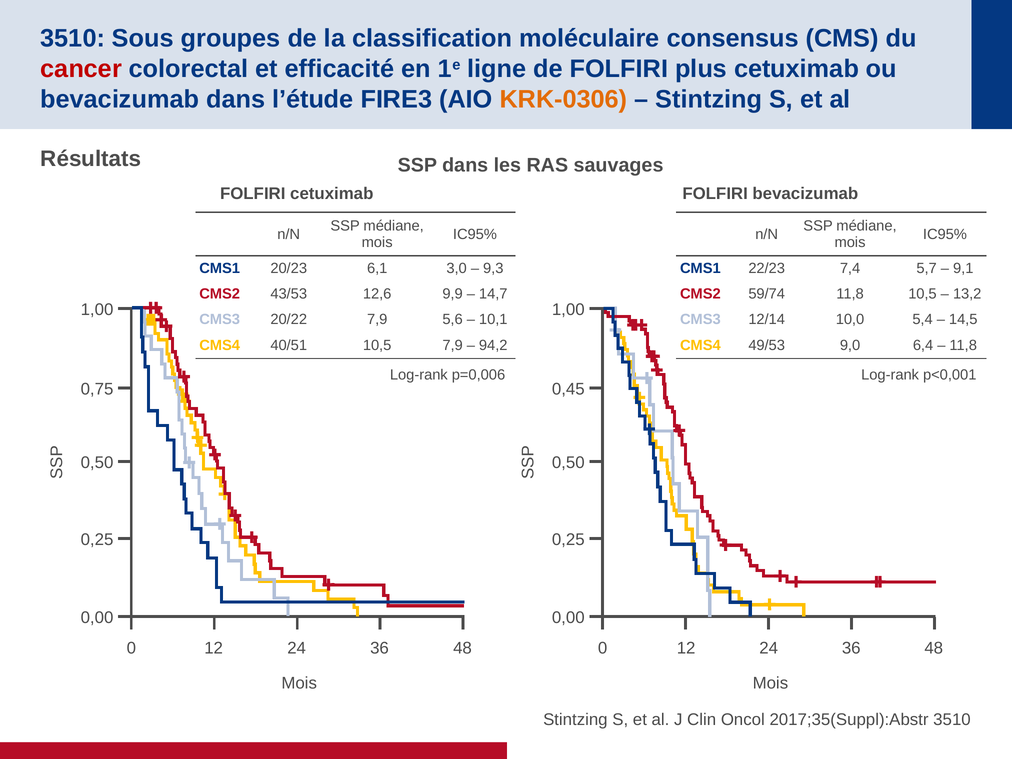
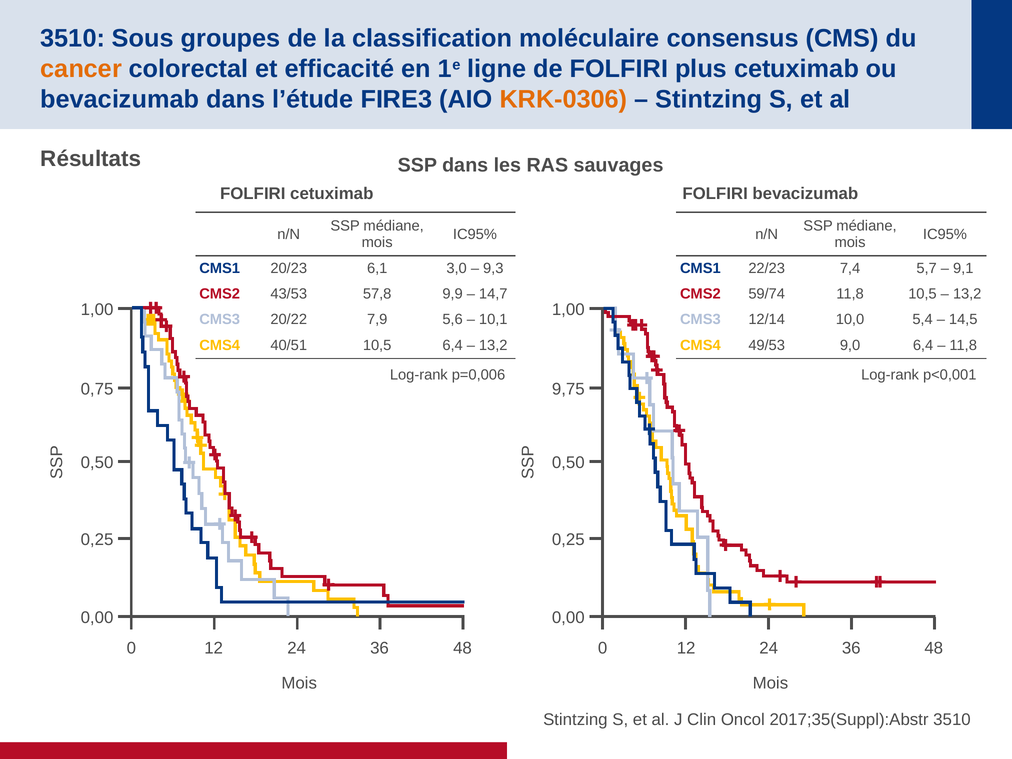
cancer colour: red -> orange
12,6: 12,6 -> 57,8
10,5 7,9: 7,9 -> 6,4
94,2 at (493, 345): 94,2 -> 13,2
0,45: 0,45 -> 9,75
